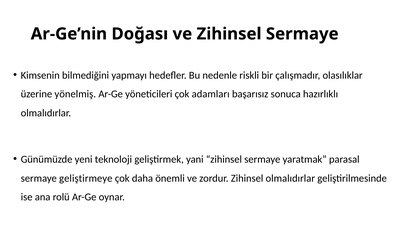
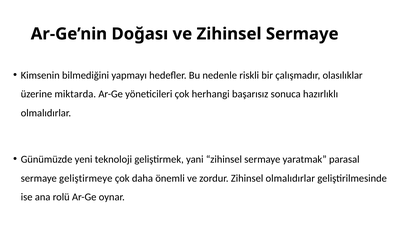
yönelmiş: yönelmiş -> miktarda
adamları: adamları -> herhangi
